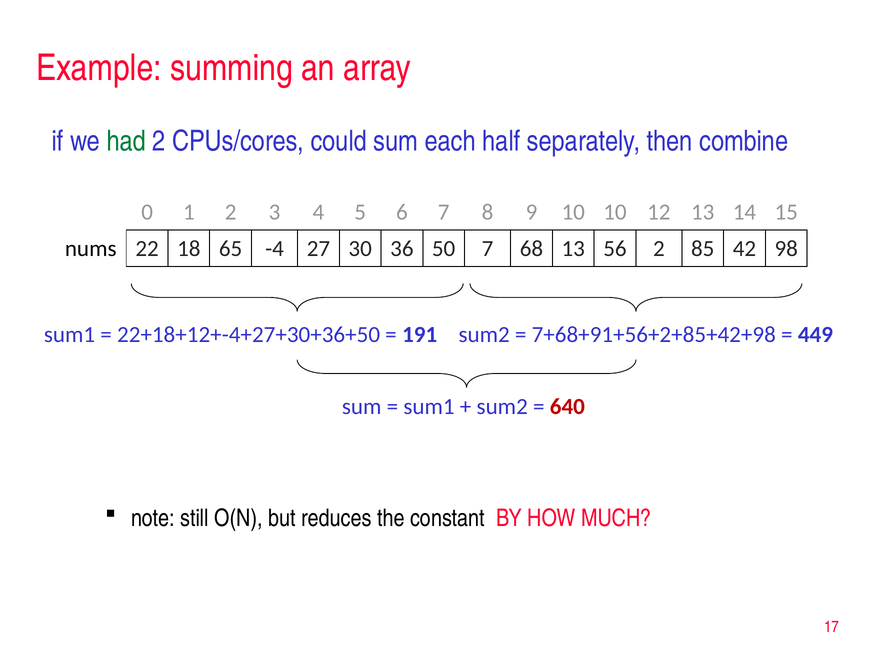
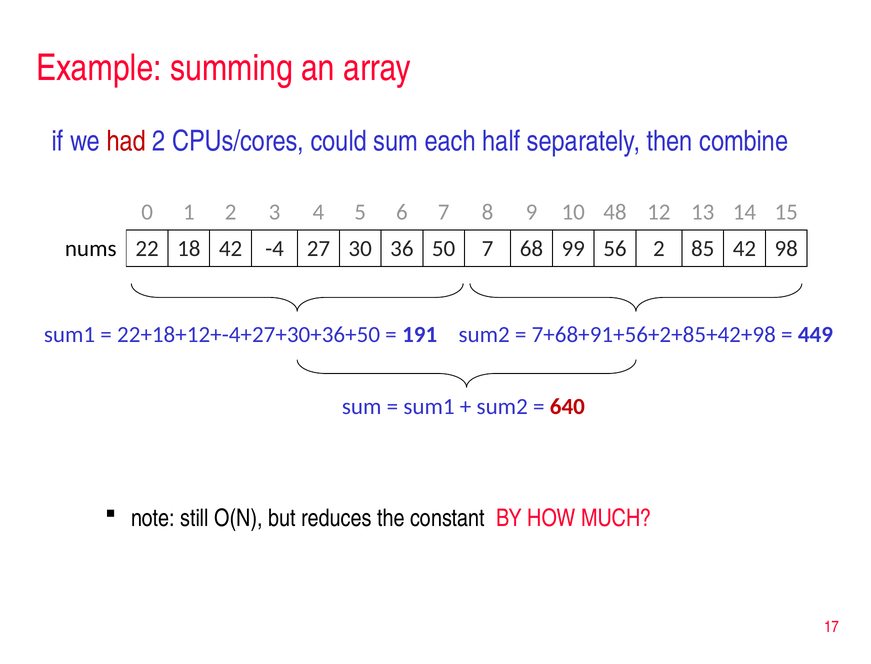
had colour: green -> red
10 10: 10 -> 48
18 65: 65 -> 42
68 13: 13 -> 99
